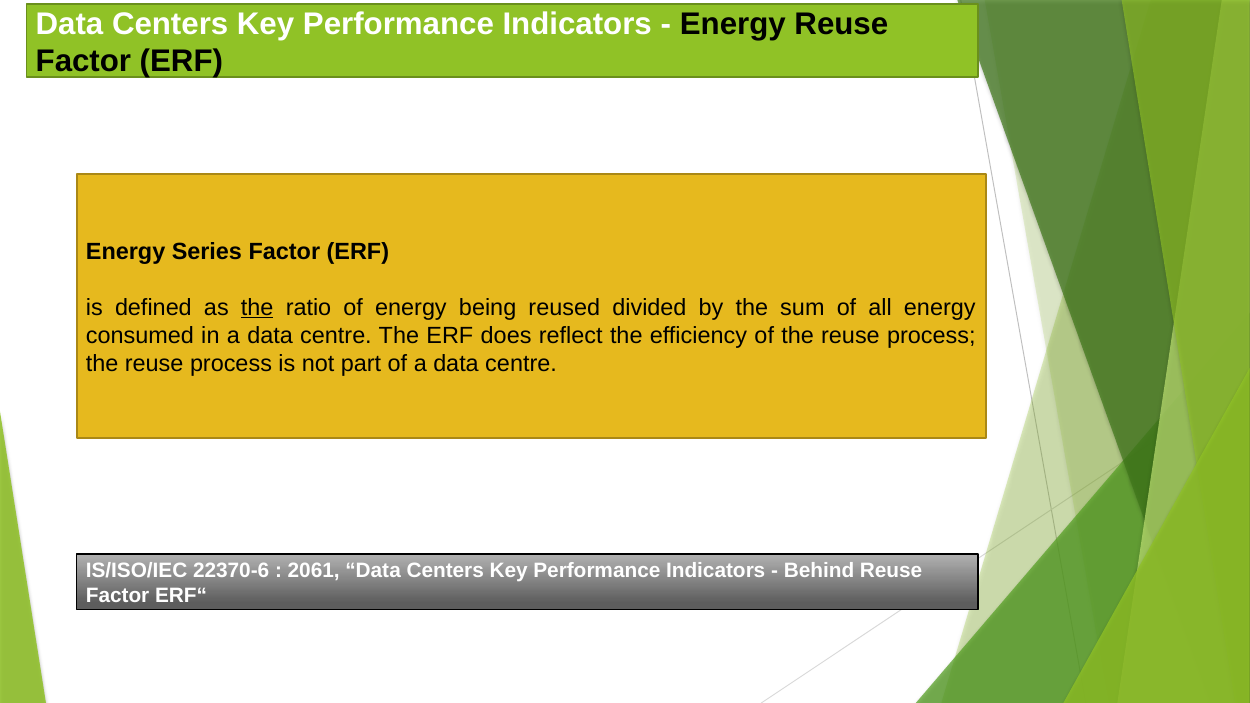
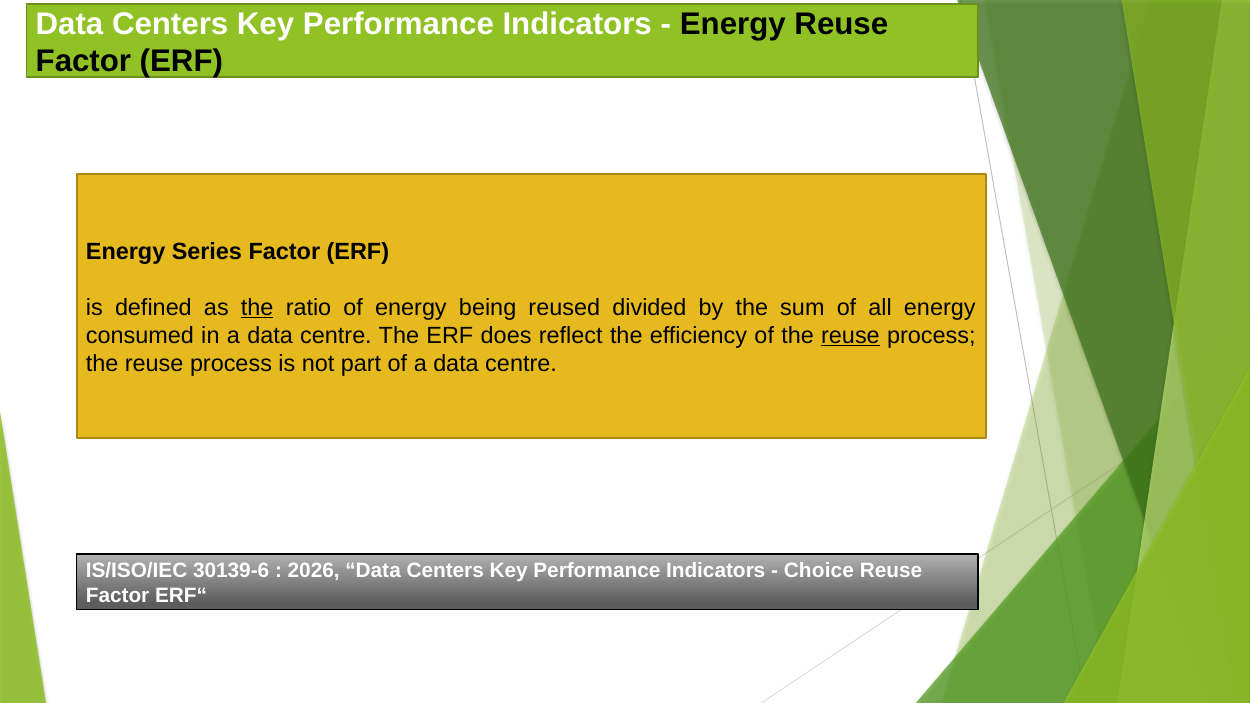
reuse at (850, 336) underline: none -> present
22370-6: 22370-6 -> 30139-6
2061: 2061 -> 2026
Behind: Behind -> Choice
